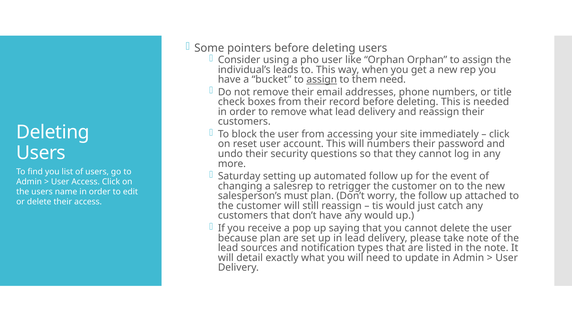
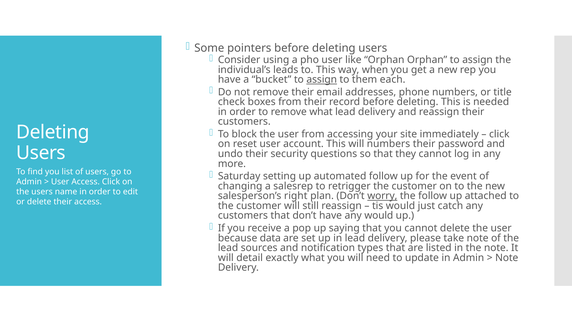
them need: need -> each
must: must -> right
worry underline: none -> present
because plan: plan -> data
User at (507, 258): User -> Note
